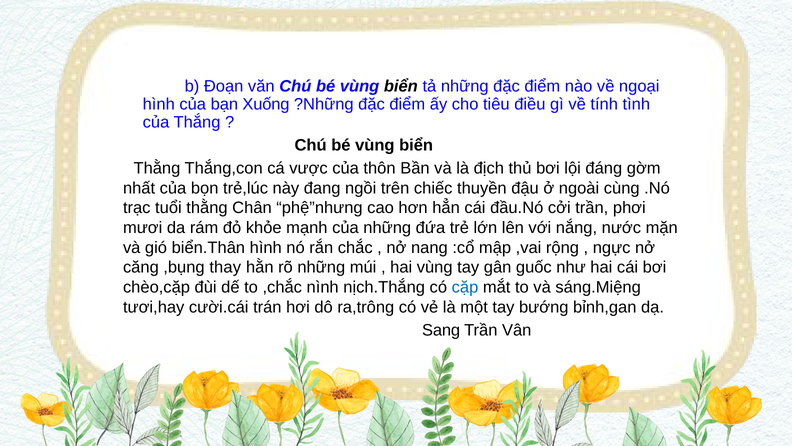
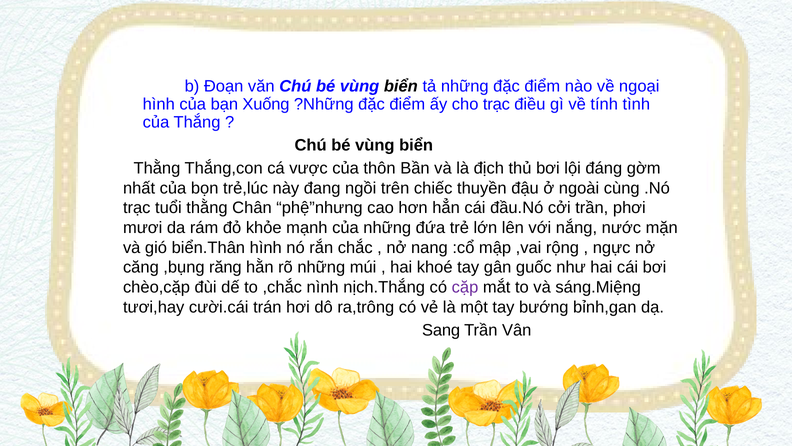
cho tiêu: tiêu -> trạc
thay: thay -> răng
hai vùng: vùng -> khoé
cặp colour: blue -> purple
